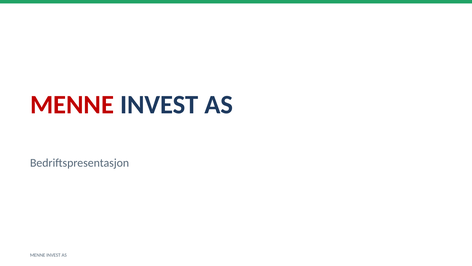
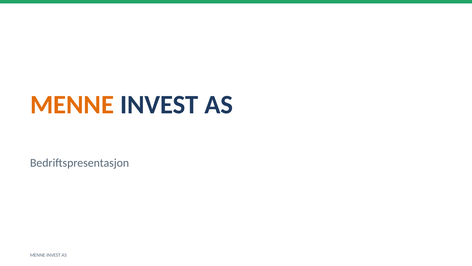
MENNE at (72, 105) colour: red -> orange
